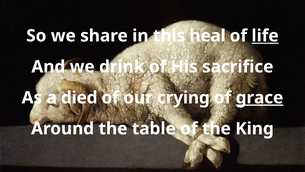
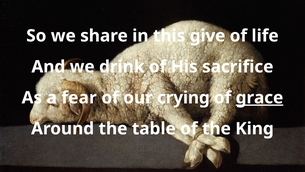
heal: heal -> give
life underline: present -> none
died: died -> fear
